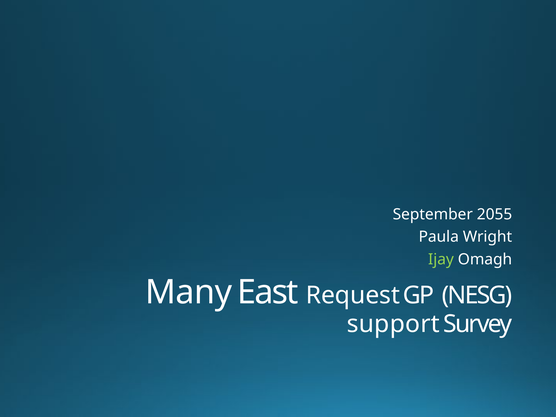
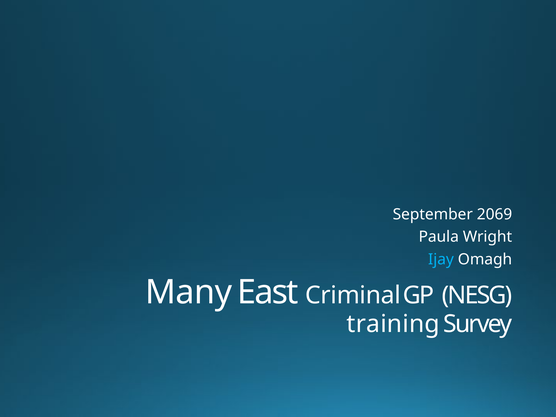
2055: 2055 -> 2069
Ijay colour: light green -> light blue
Request: Request -> Criminal
support: support -> training
